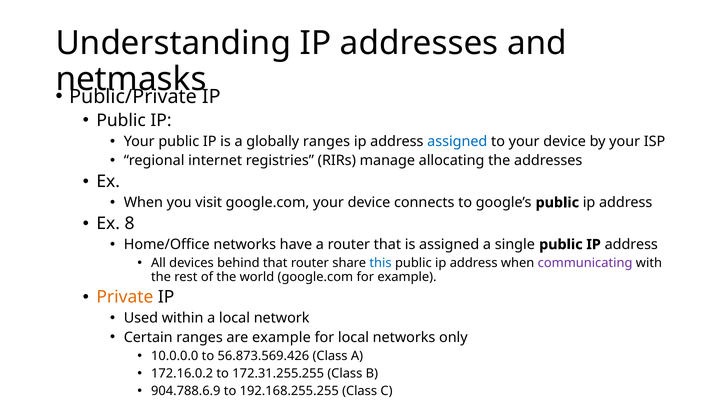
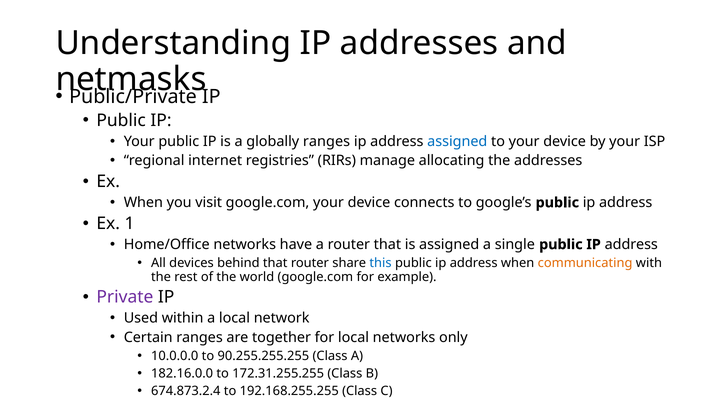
8: 8 -> 1
communicating colour: purple -> orange
Private colour: orange -> purple
are example: example -> together
56.873.569.426: 56.873.569.426 -> 90.255.255.255
172.16.0.2: 172.16.0.2 -> 182.16.0.0
904.788.6.9: 904.788.6.9 -> 674.873.2.4
